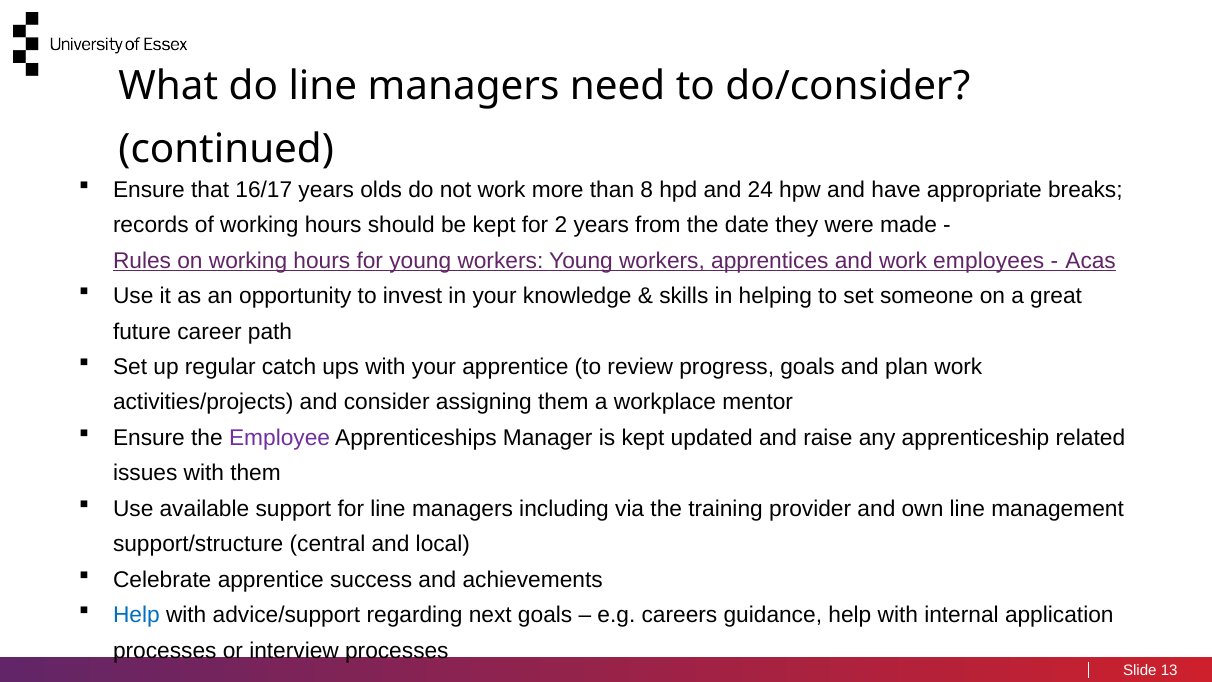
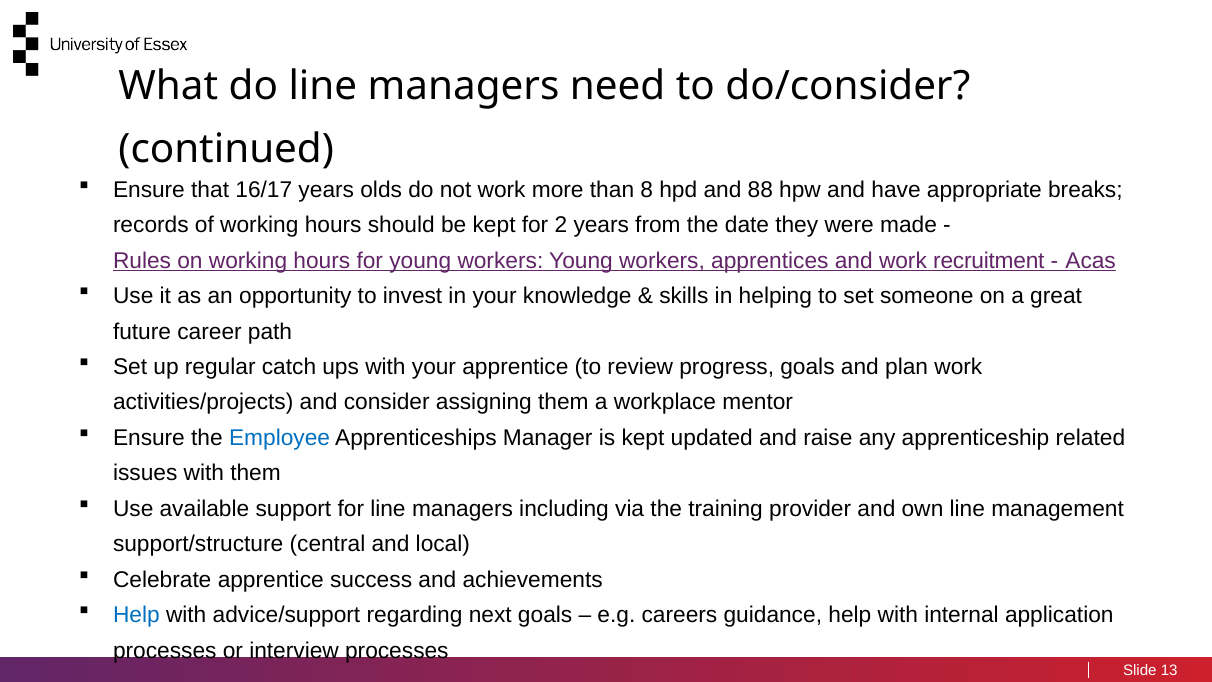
24: 24 -> 88
employees: employees -> recruitment
Employee colour: purple -> blue
